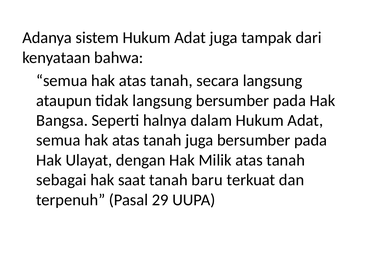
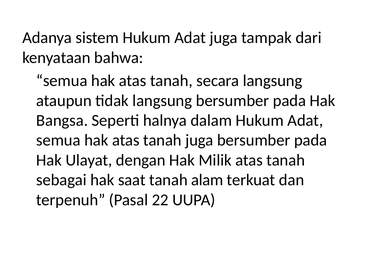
baru: baru -> alam
29: 29 -> 22
